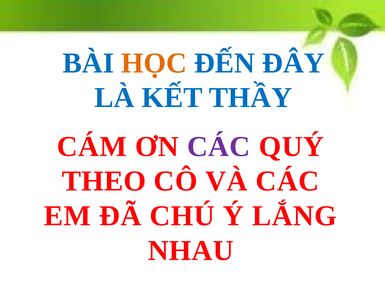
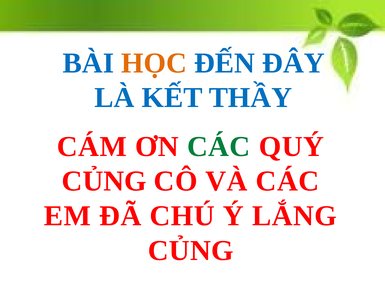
CÁC at (219, 146) colour: purple -> green
THEO at (104, 181): THEO -> CỦNG
NHAU at (191, 250): NHAU -> CỦNG
